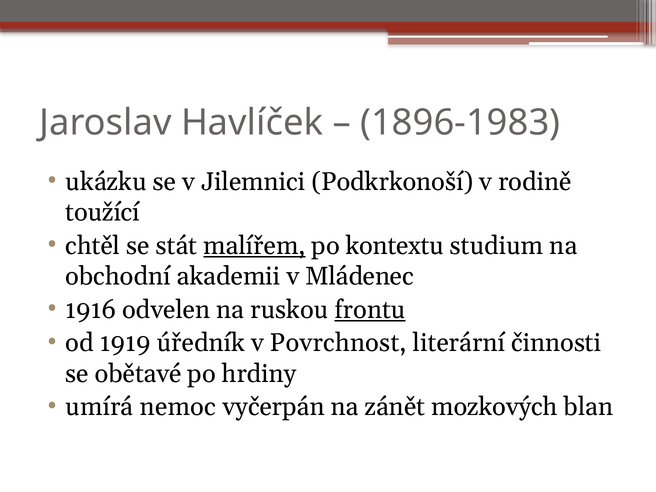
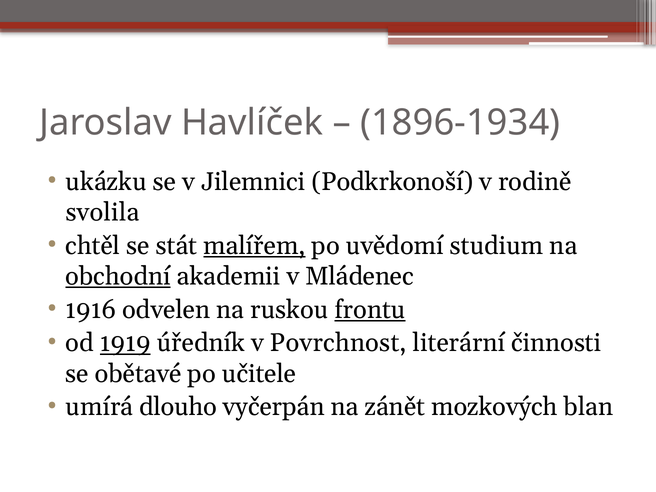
1896-1983: 1896-1983 -> 1896-1934
toužící: toužící -> svolila
kontextu: kontextu -> uvědomí
obchodní underline: none -> present
1919 underline: none -> present
hrdiny: hrdiny -> učitele
nemoc: nemoc -> dlouho
